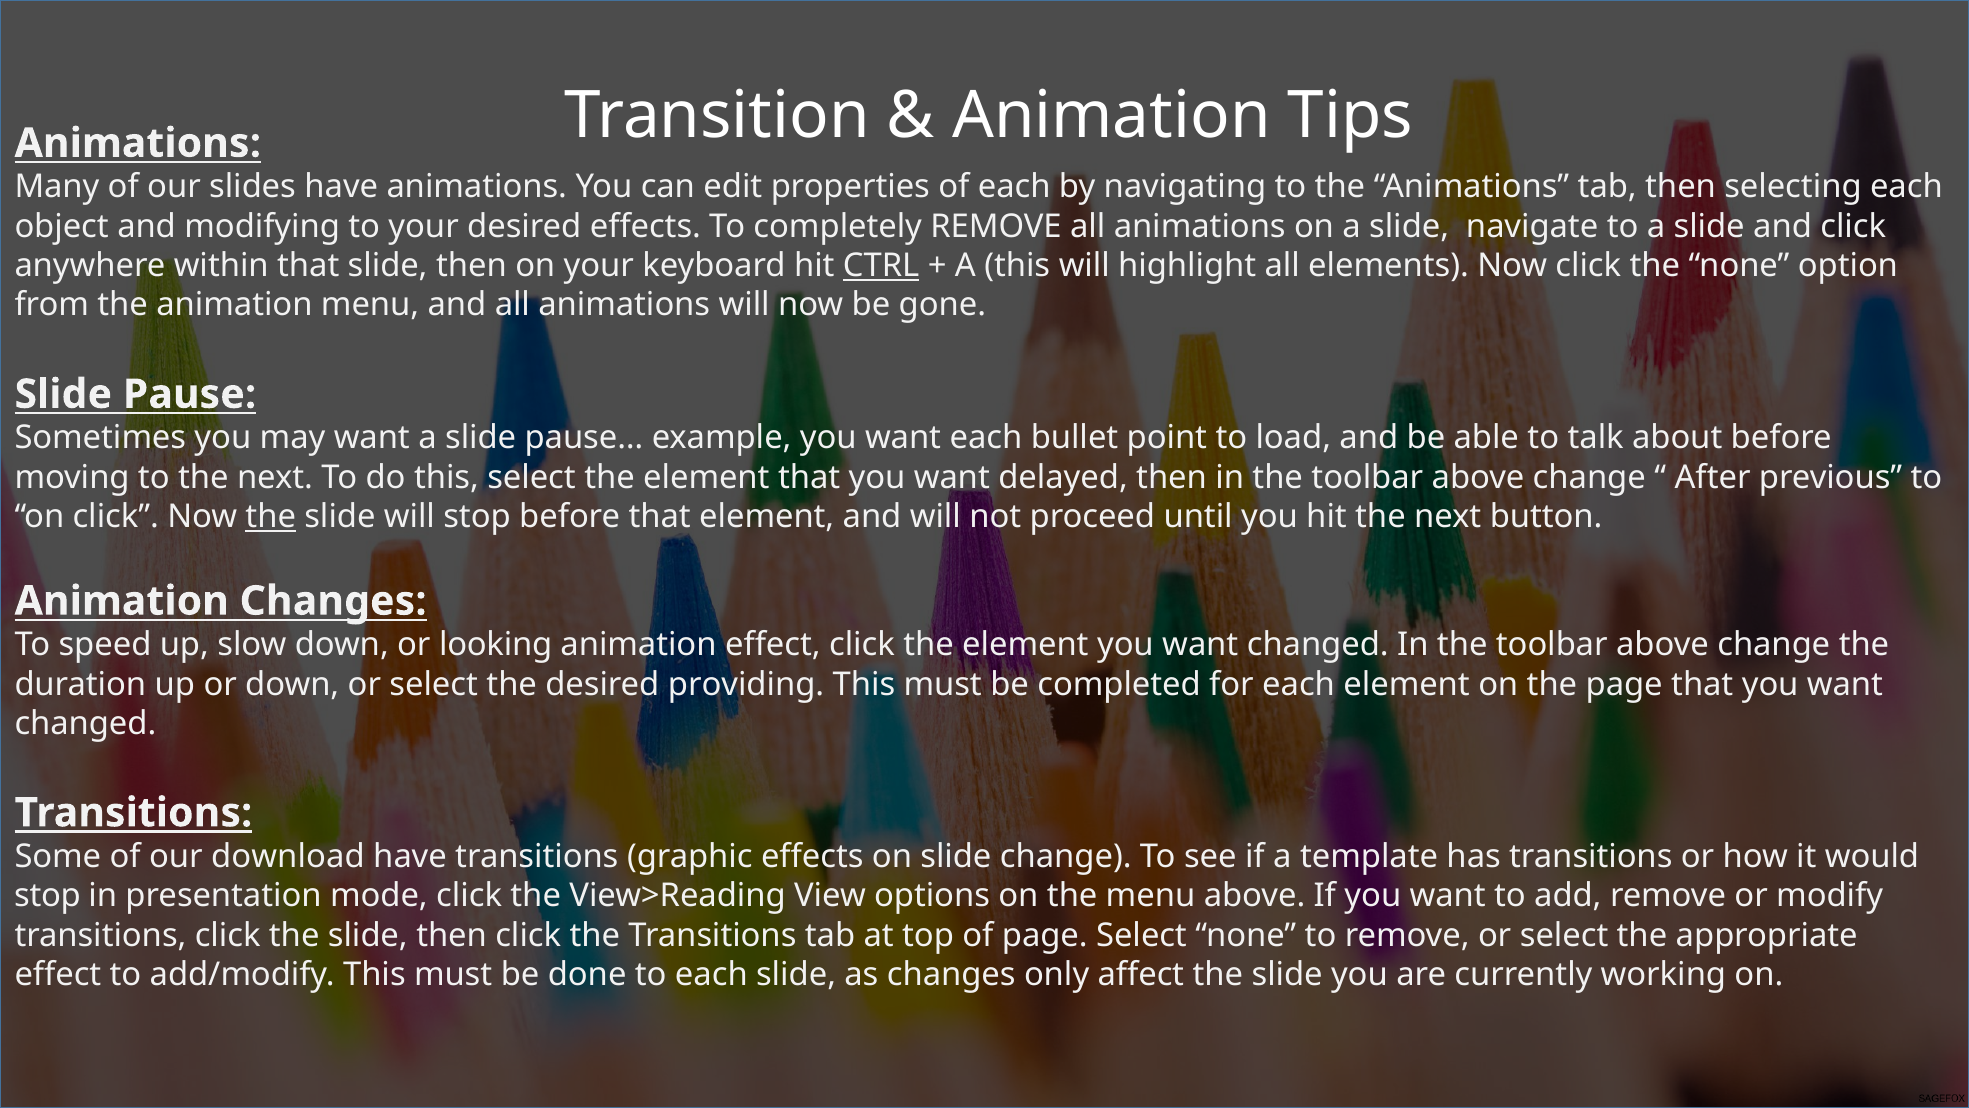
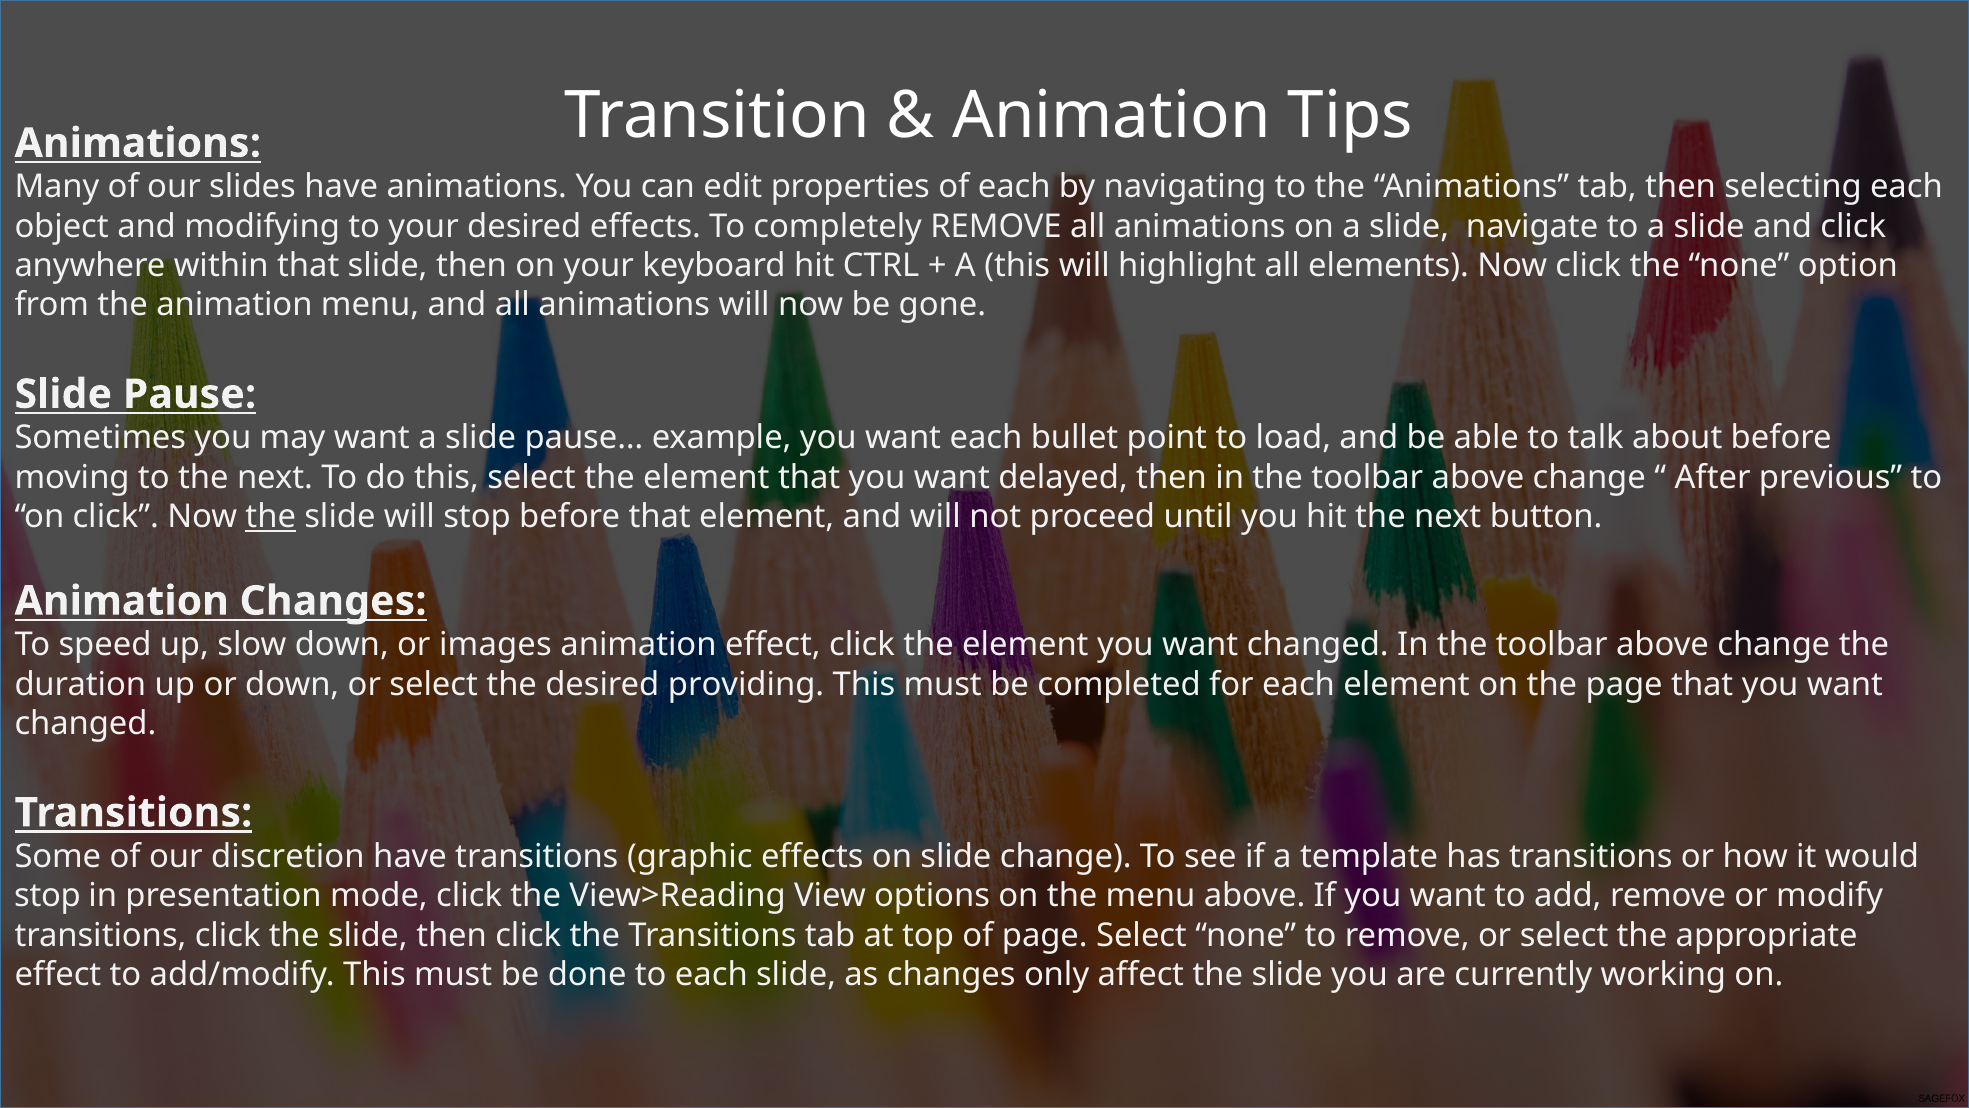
CTRL underline: present -> none
looking: looking -> images
download: download -> discretion
